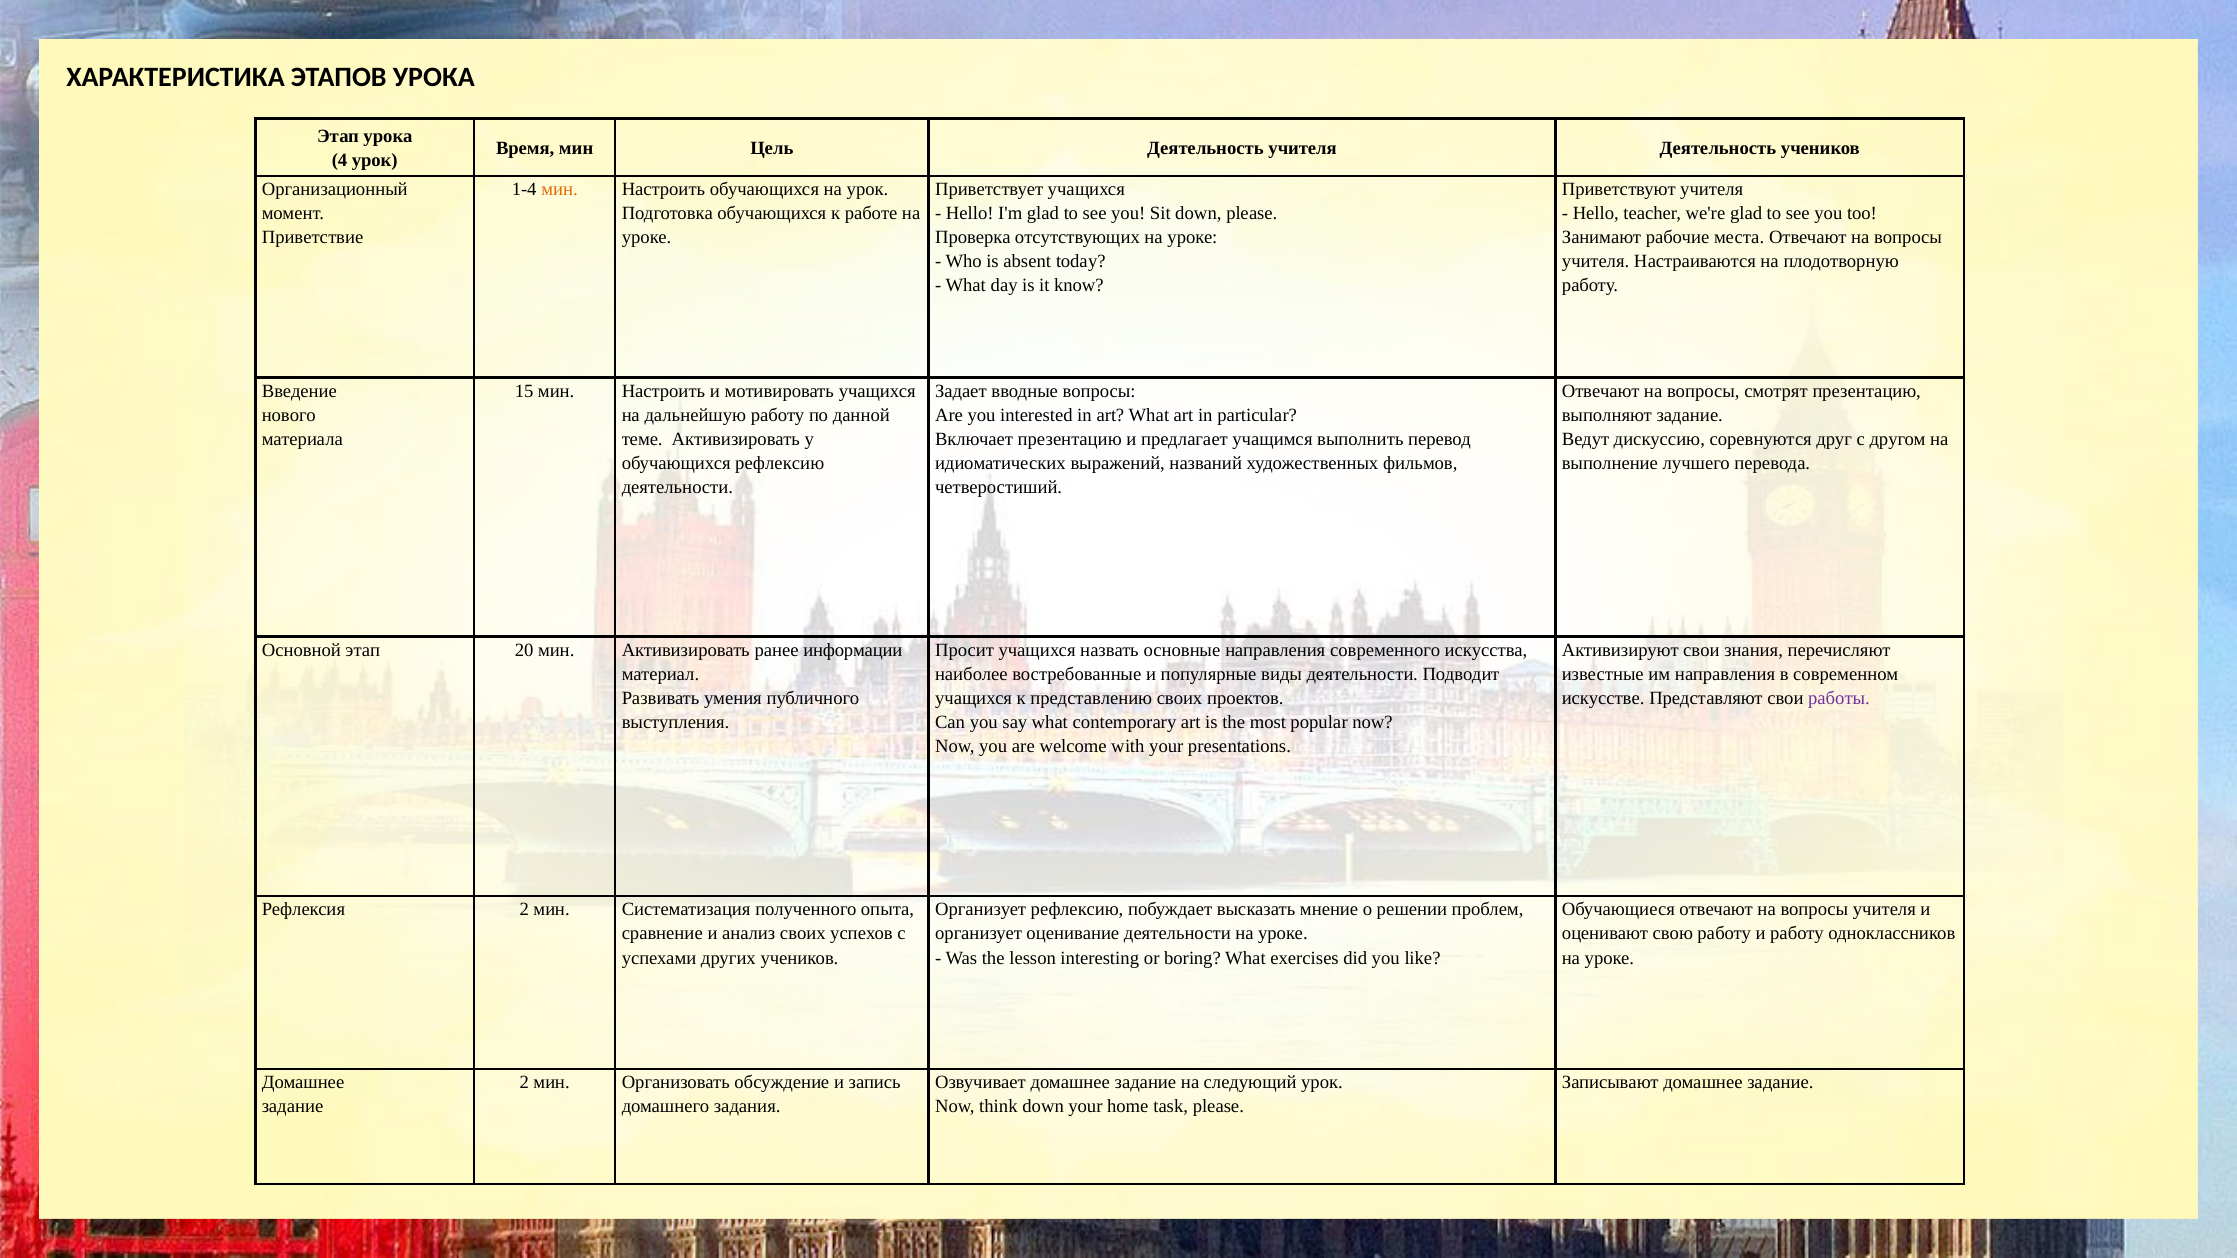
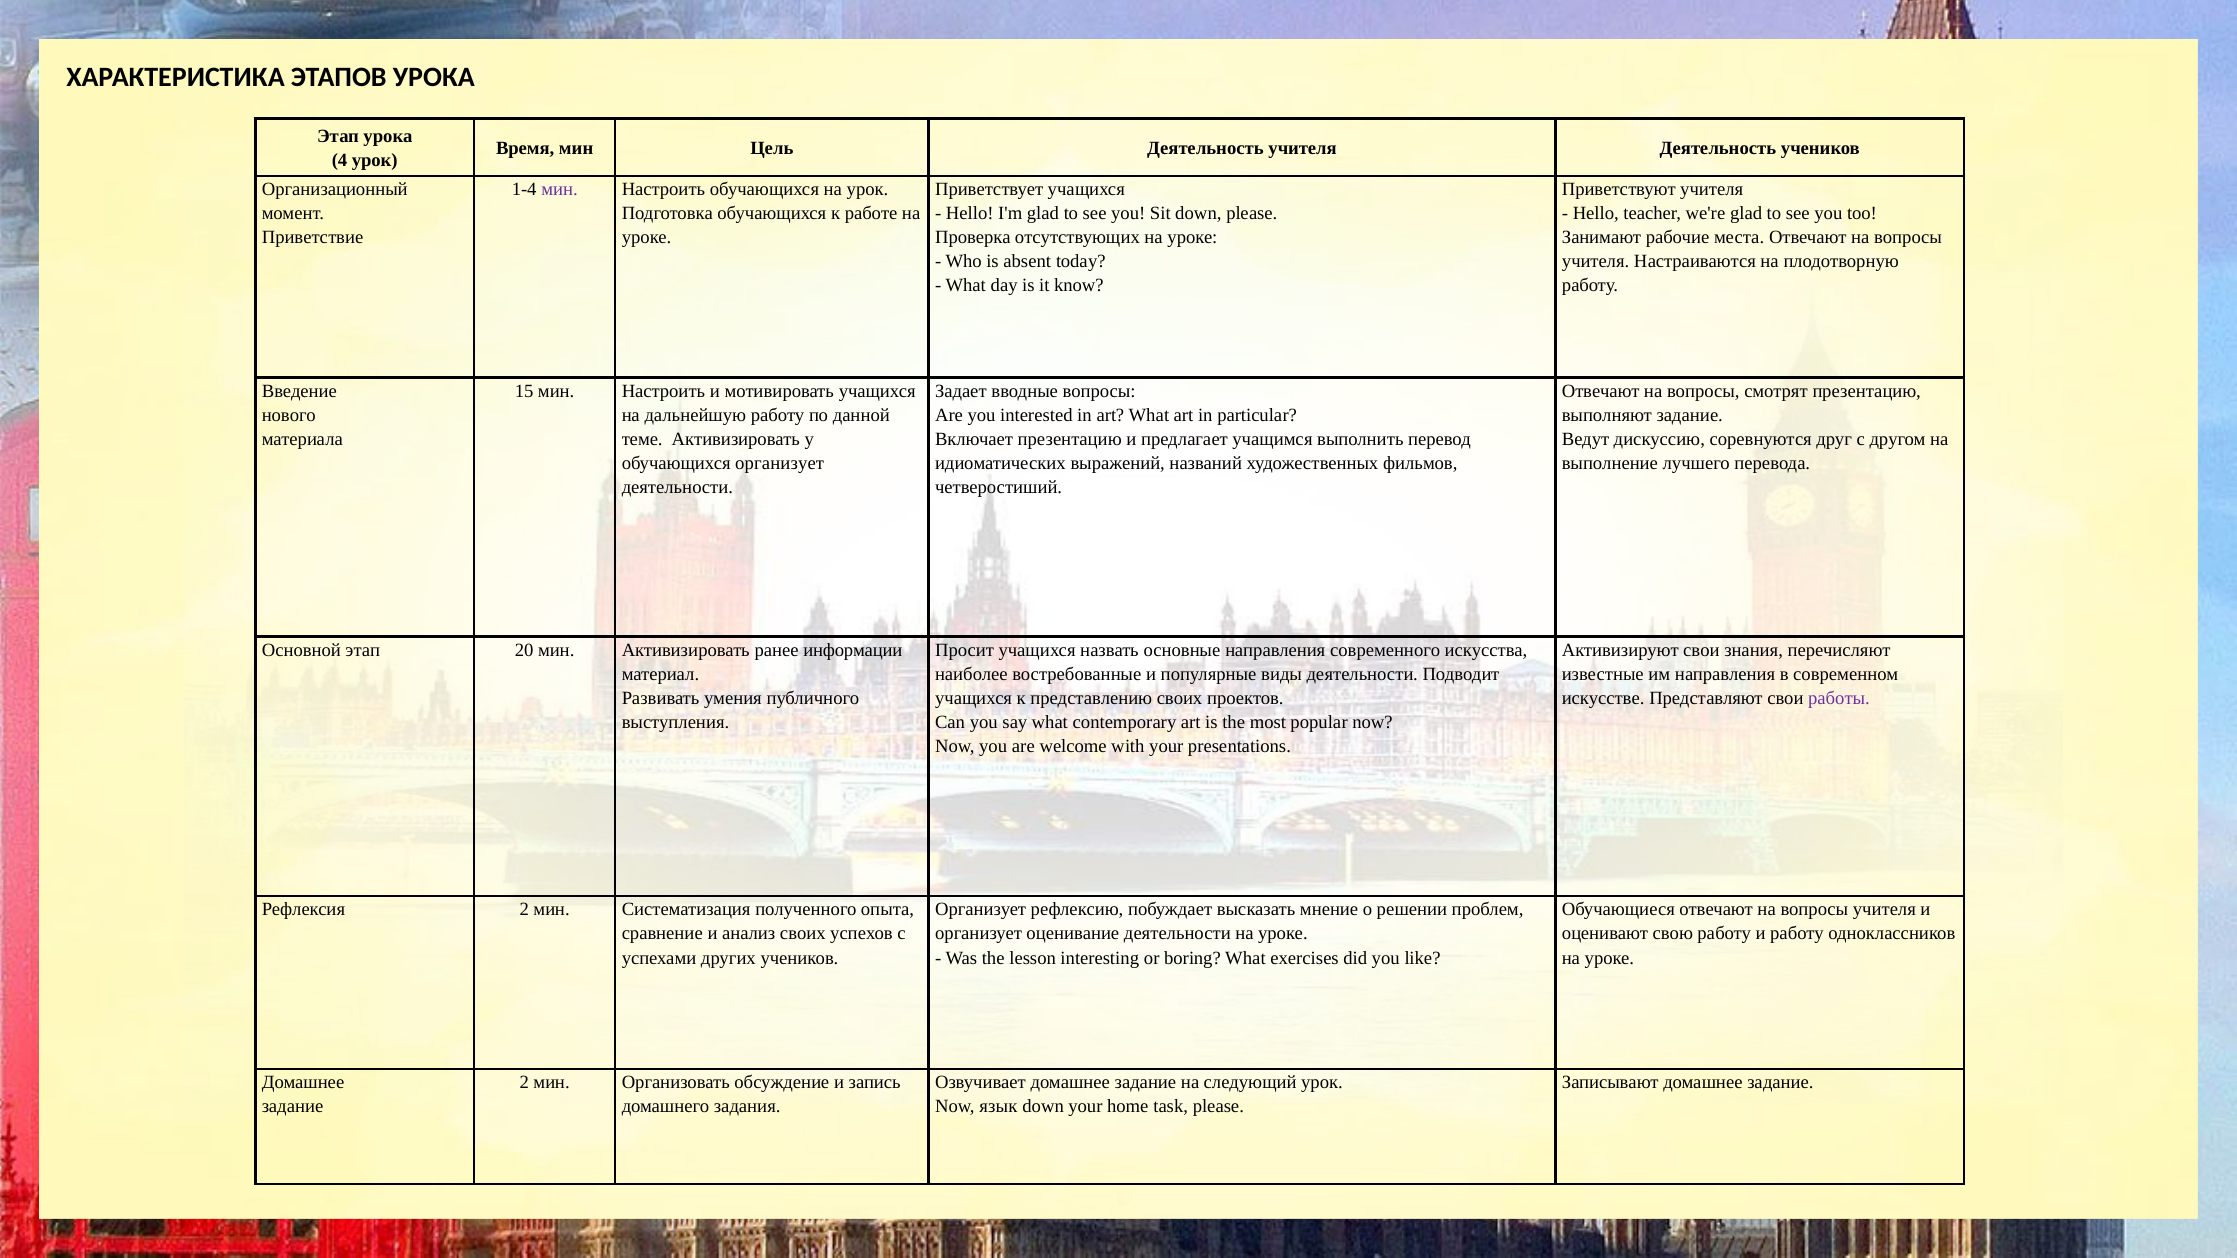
мин at (559, 190) colour: orange -> purple
обучающихся рефлексию: рефлексию -> организует
think: think -> язык
